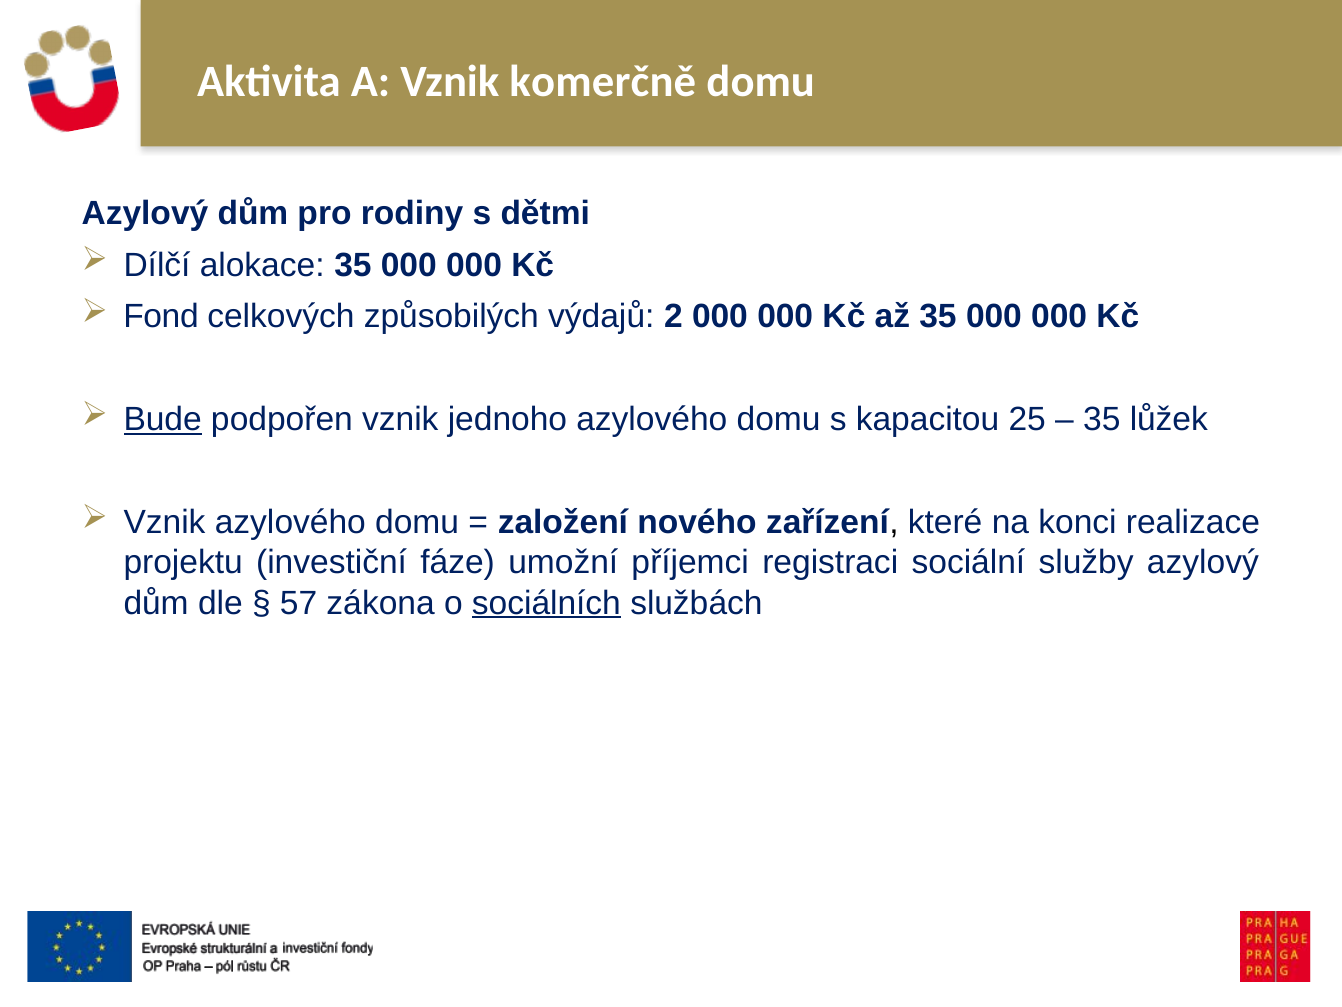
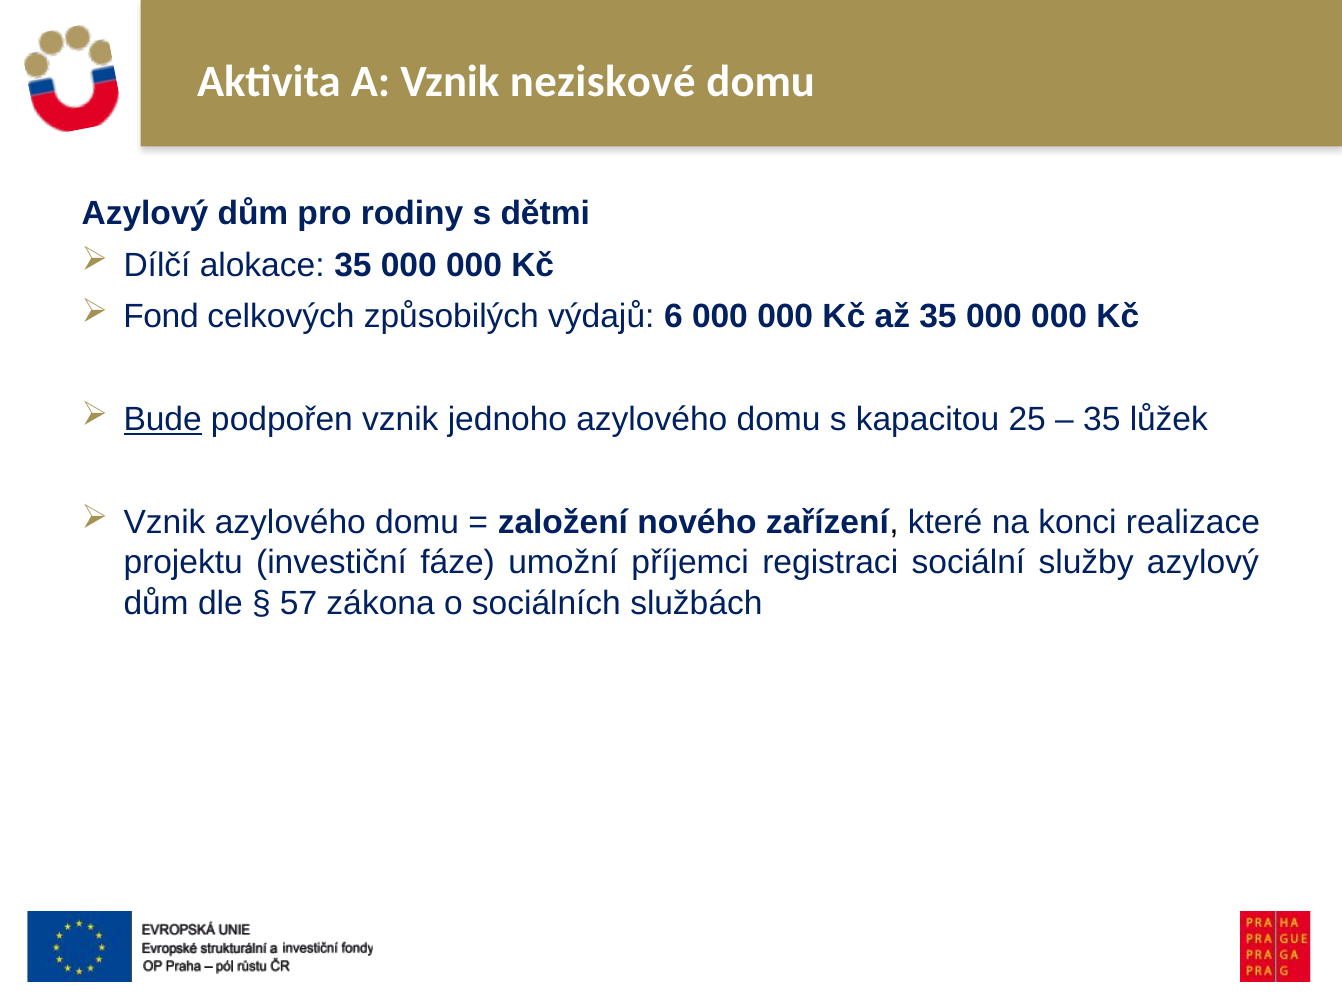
komerčně: komerčně -> neziskové
2: 2 -> 6
sociálních underline: present -> none
